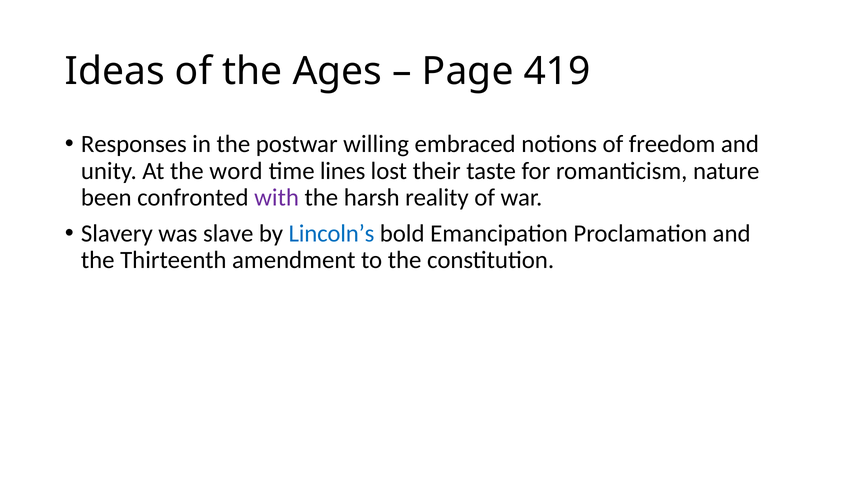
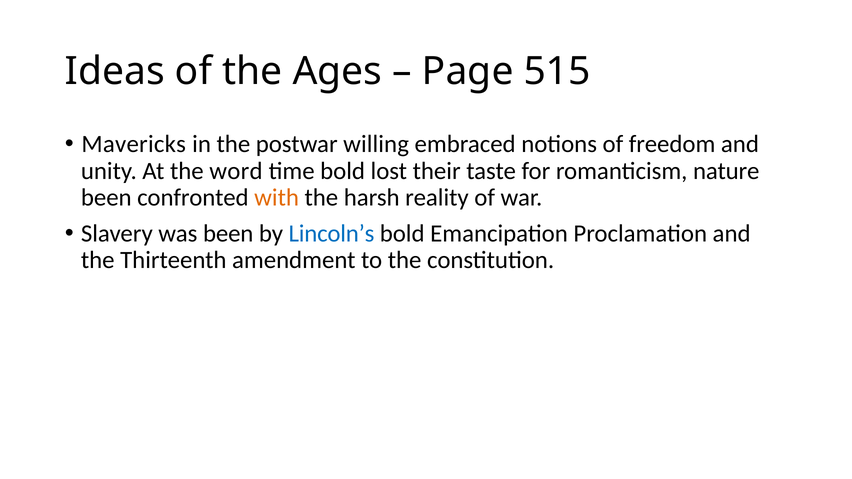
419: 419 -> 515
Responses: Responses -> Mavericks
time lines: lines -> bold
with colour: purple -> orange
was slave: slave -> been
